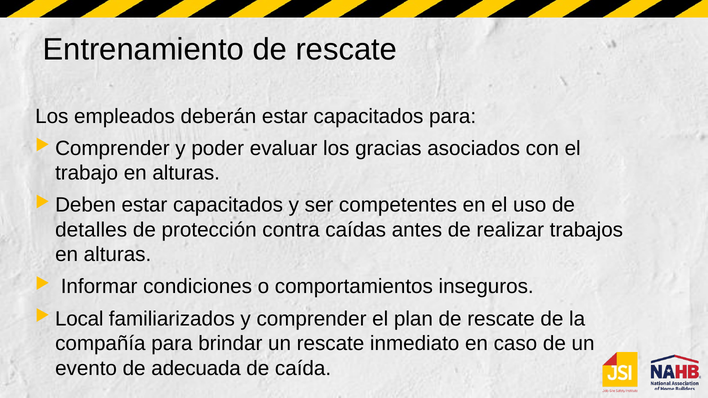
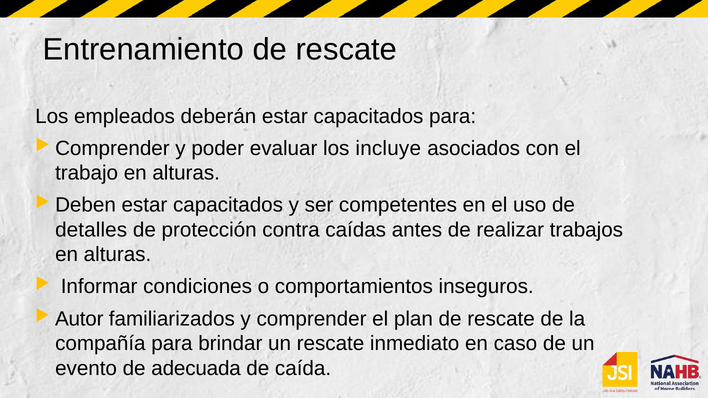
gracias: gracias -> incluye
Local: Local -> Autor
